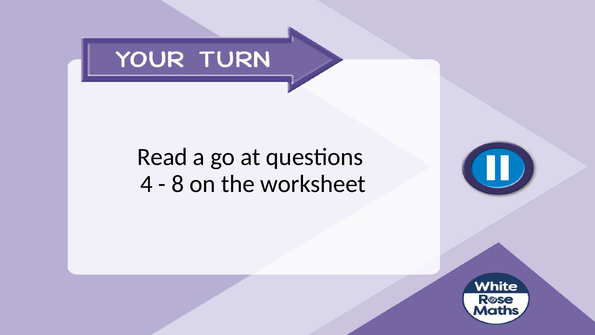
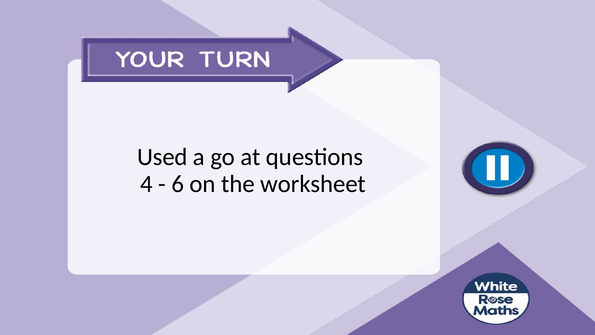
Read: Read -> Used
8: 8 -> 6
